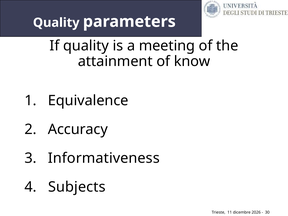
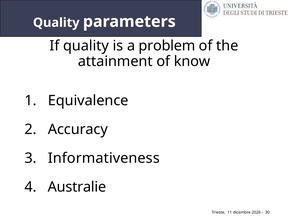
meeting: meeting -> problem
Subjects: Subjects -> Australie
